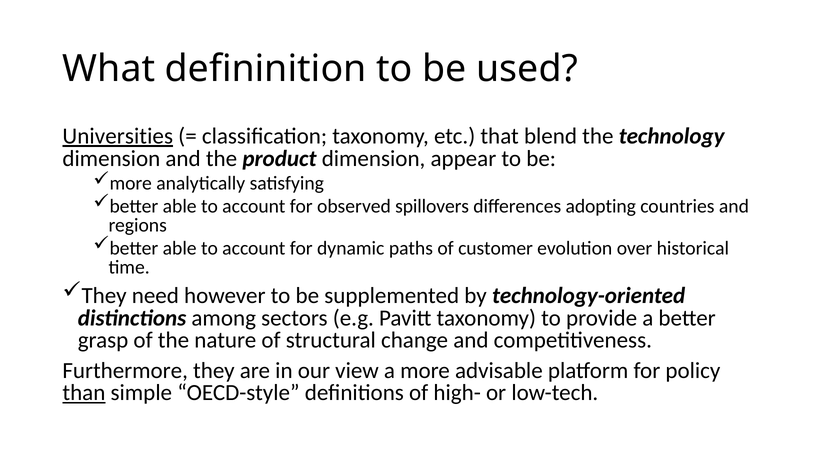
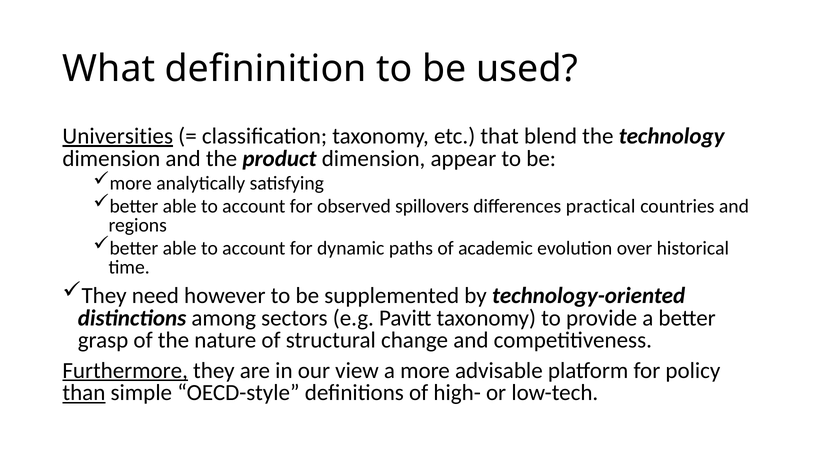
adopting: adopting -> practical
customer: customer -> academic
Furthermore underline: none -> present
